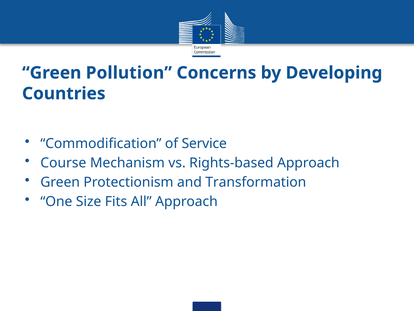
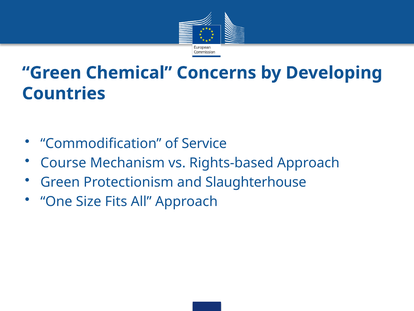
Pollution: Pollution -> Chemical
Transformation: Transformation -> Slaughterhouse
